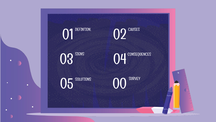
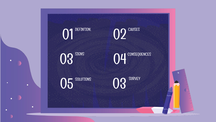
SOLUTIONS 00: 00 -> 03
